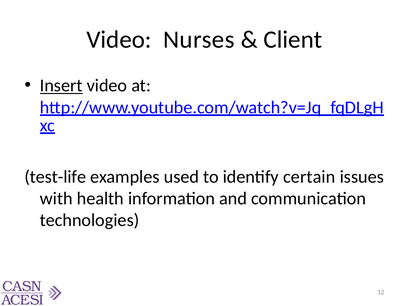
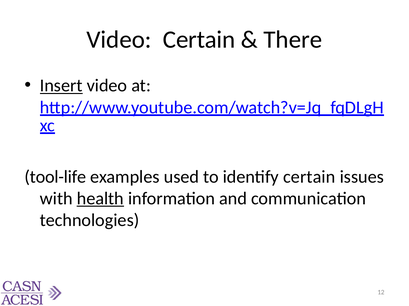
Video Nurses: Nurses -> Certain
Client: Client -> There
test-life: test-life -> tool-life
health underline: none -> present
